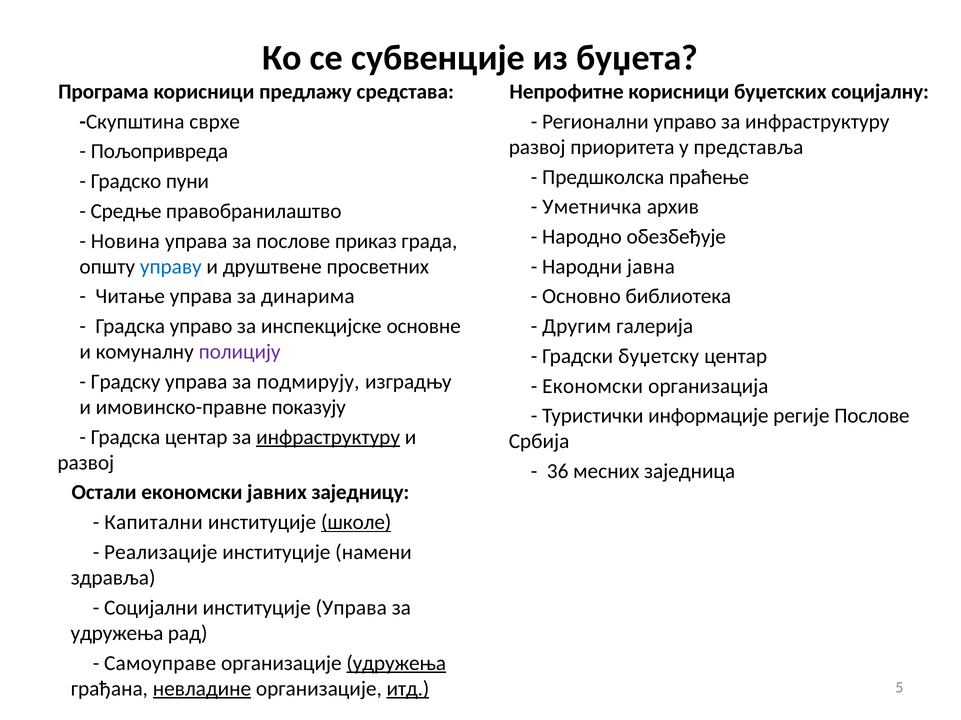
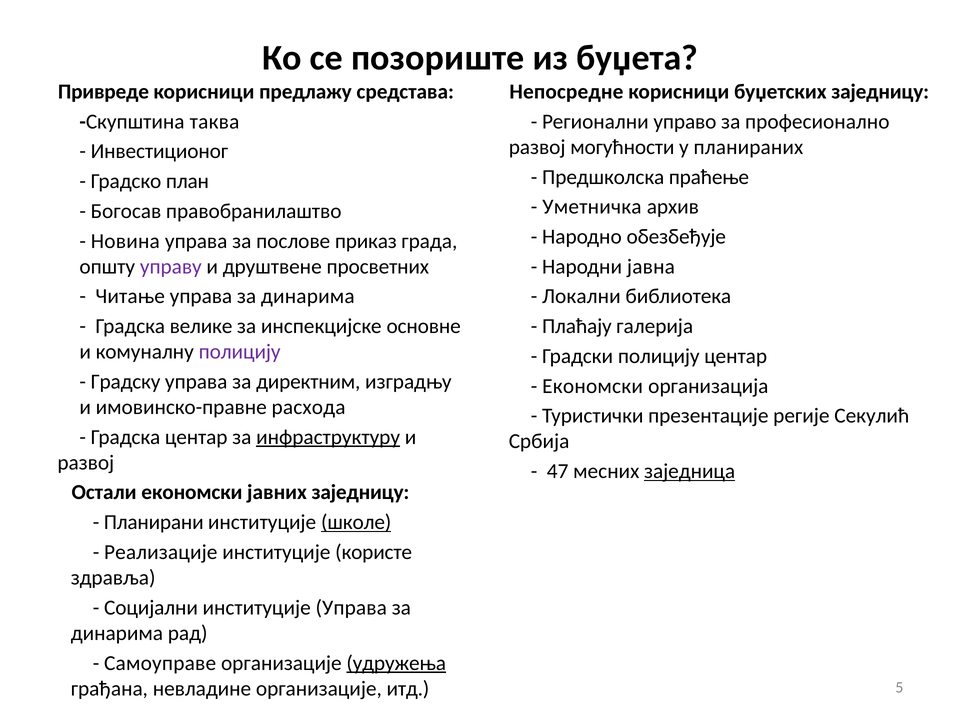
субвенције: субвенције -> позориште
Непрофитне: Непрофитне -> Непосредне
буџетских социјалну: социјалну -> заједницу
Програма: Програма -> Привреде
инфраструктуру at (817, 122): инфраструктуру -> професионално
сврхе: сврхе -> таква
приоритета: приоритета -> могућности
представља: представља -> планираних
Пољопривреда: Пољопривреда -> Инвестиционог
пуни: пуни -> план
Средње: Средње -> Богосав
управу colour: blue -> purple
Основно: Основно -> Локални
Градска управо: управо -> велике
Другим: Другим -> Плаћају
Градски буџетску: буџетску -> полицију
подмирују: подмирују -> директним
показују: показују -> расхода
информације: информације -> презентације
регије Послове: Послове -> Секулић
36: 36 -> 47
заједница underline: none -> present
Капитални: Капитални -> Планирани
намени: намени -> користе
удружења at (117, 634): удружења -> динарима
невладине underline: present -> none
итд underline: present -> none
